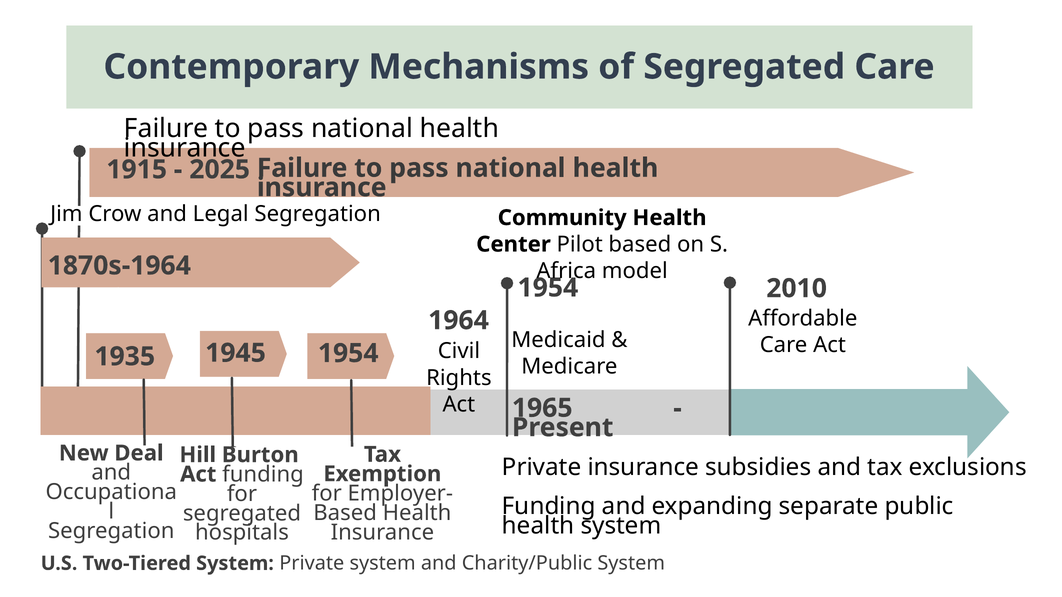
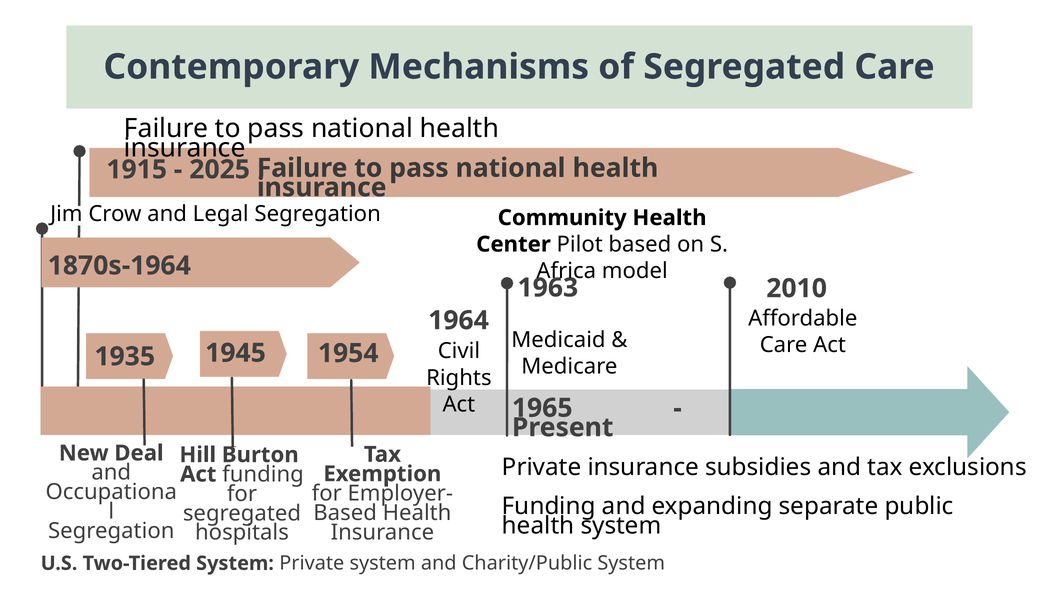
1954 at (548, 288): 1954 -> 1963
